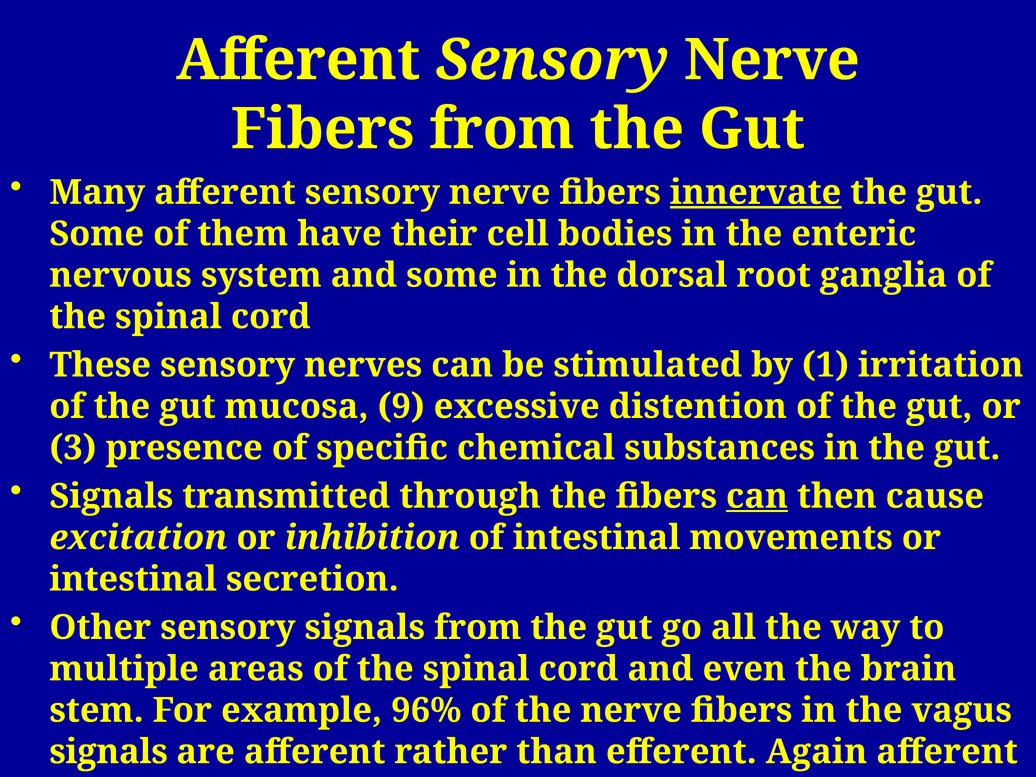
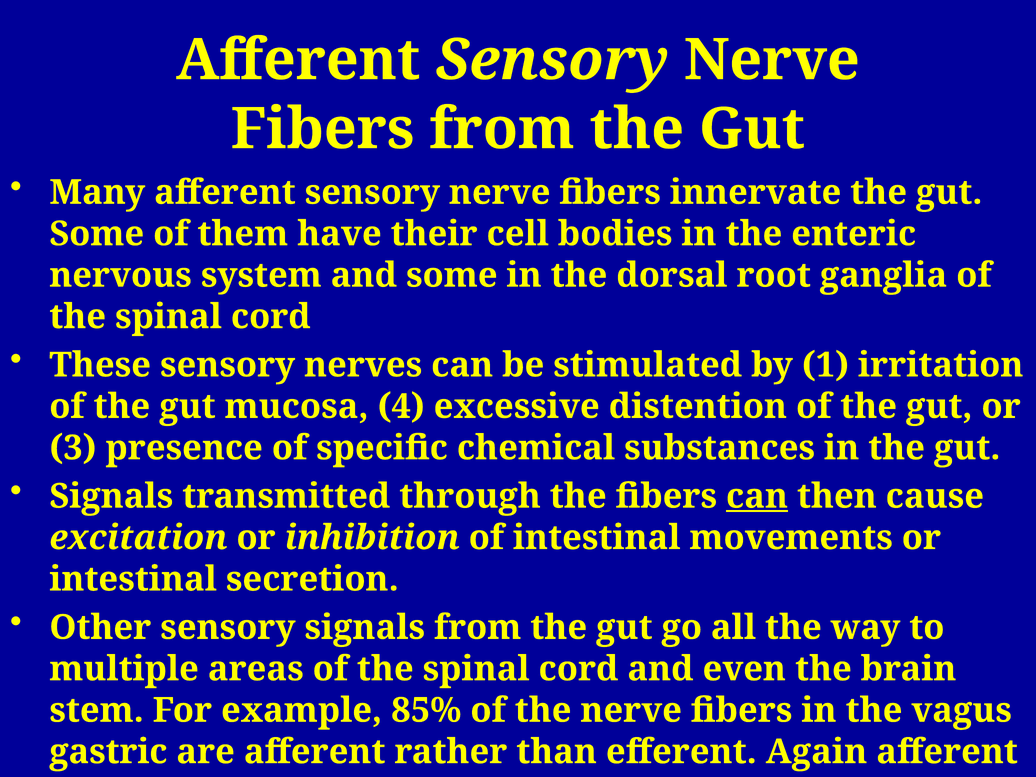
innervate underline: present -> none
9: 9 -> 4
96%: 96% -> 85%
signals at (109, 752): signals -> gastric
